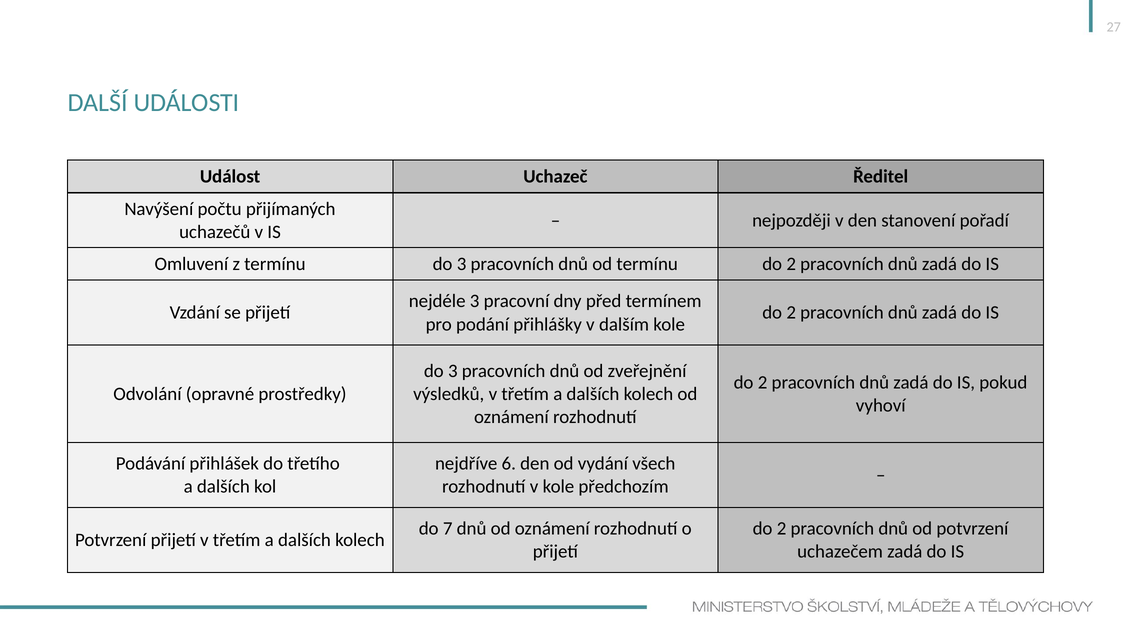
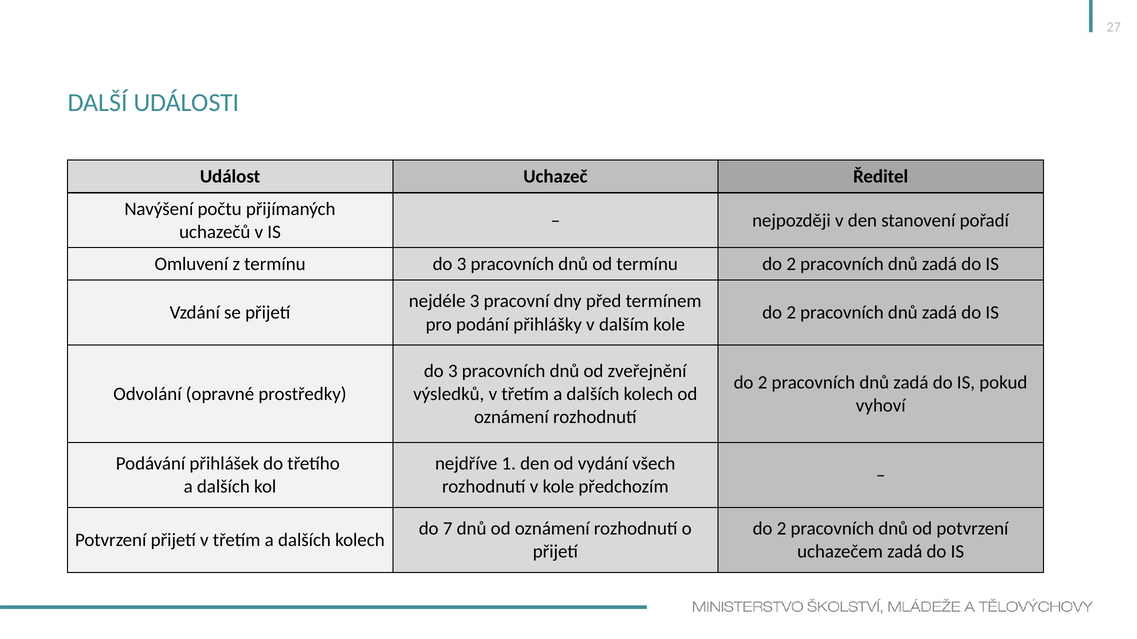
6: 6 -> 1
